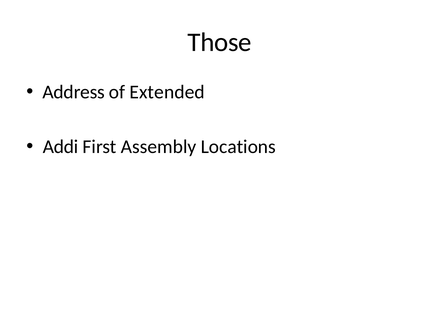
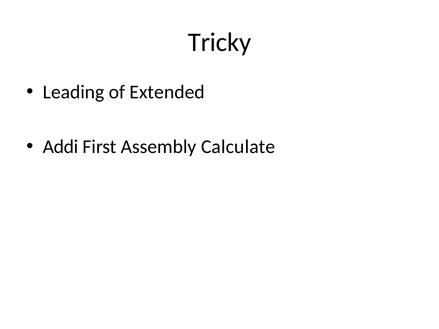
Those: Those -> Tricky
Address: Address -> Leading
Locations: Locations -> Calculate
